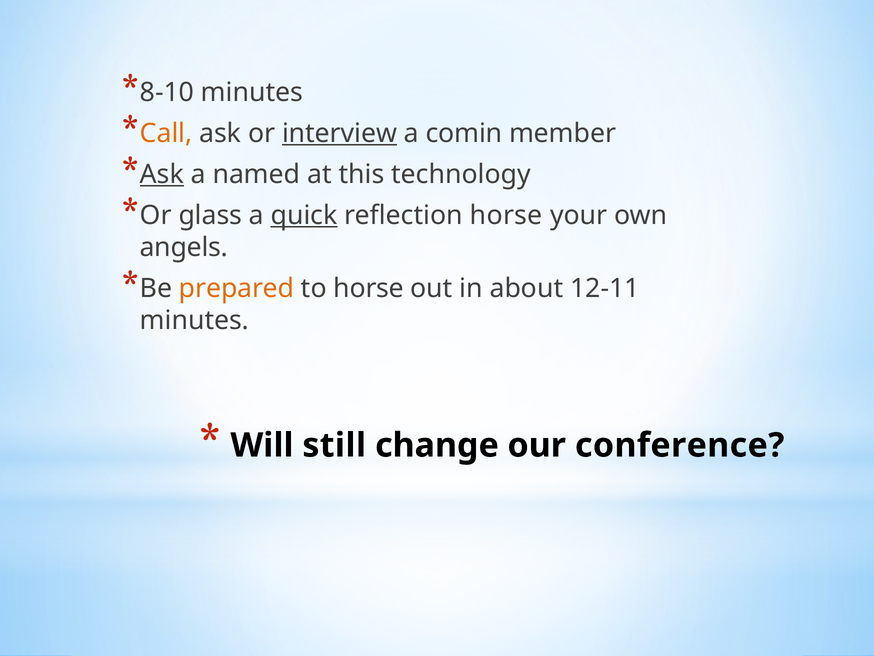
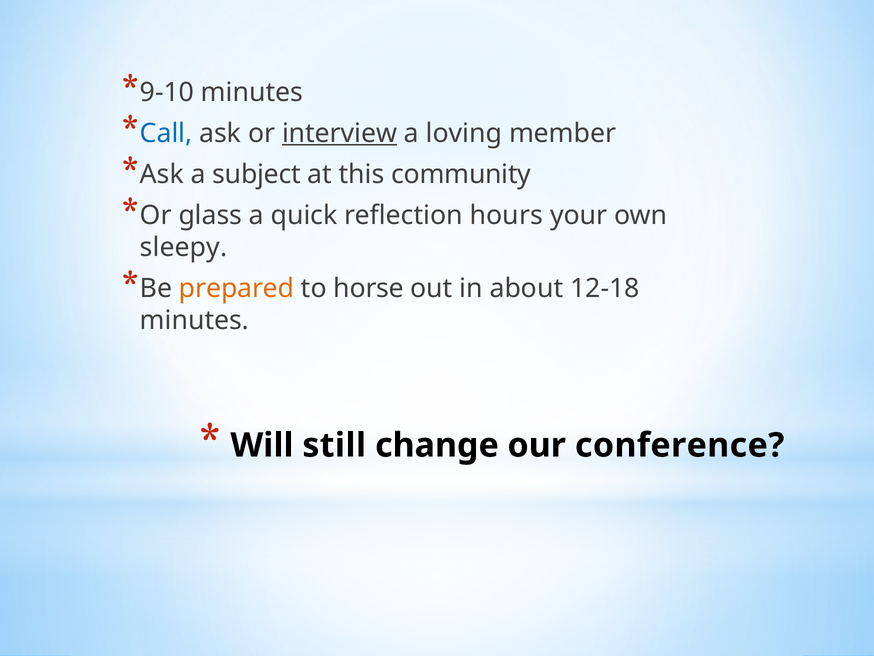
8-10: 8-10 -> 9-10
Call colour: orange -> blue
comin: comin -> loving
Ask at (162, 174) underline: present -> none
named: named -> subject
technology: technology -> community
quick underline: present -> none
reflection horse: horse -> hours
angels: angels -> sleepy
12-11: 12-11 -> 12-18
